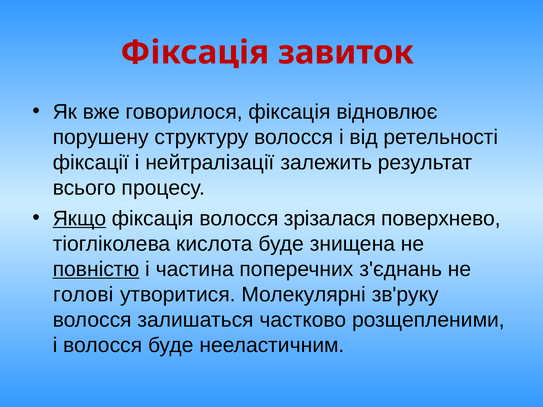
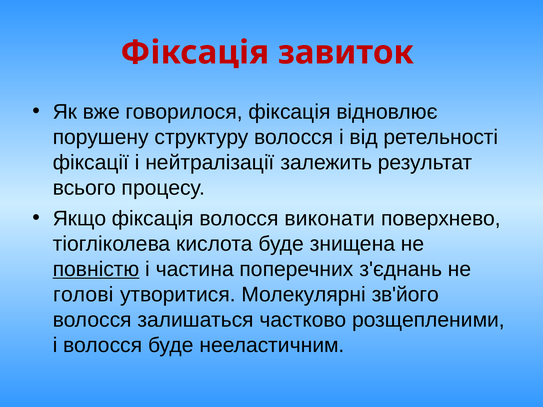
Якщо underline: present -> none
зрізалася: зрізалася -> виконати
зв'руку: зв'руку -> зв'його
